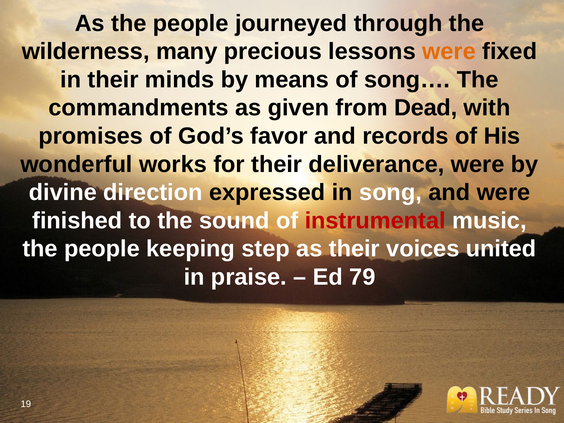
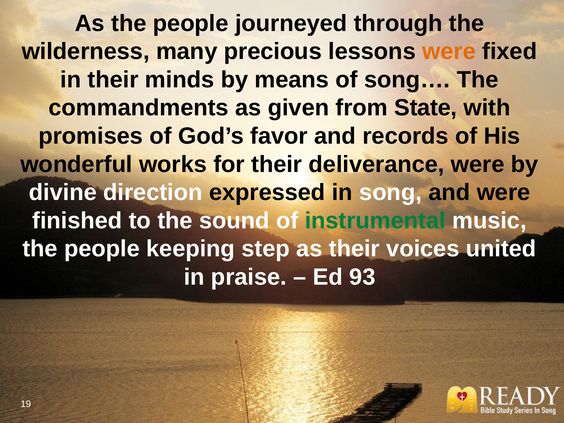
Dead: Dead -> State
instrumental colour: red -> green
79: 79 -> 93
